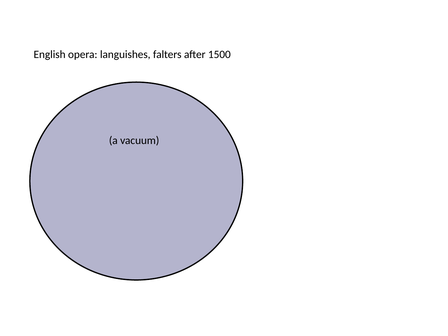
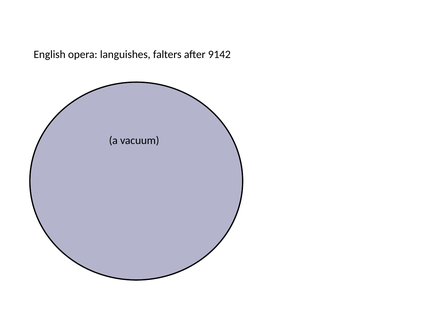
1500: 1500 -> 9142
